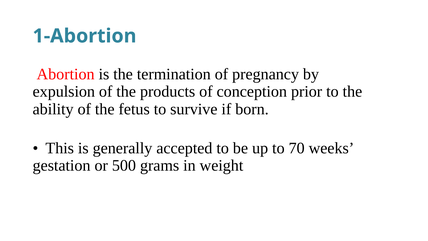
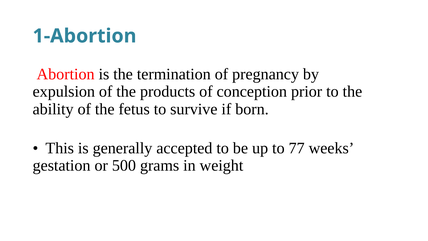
70: 70 -> 77
